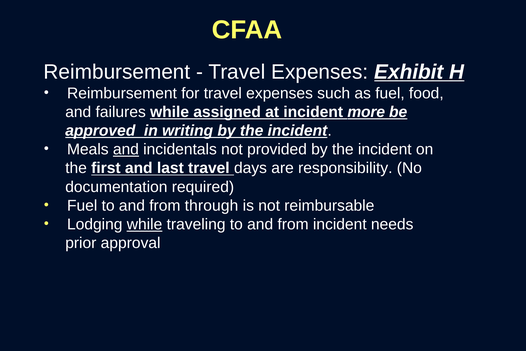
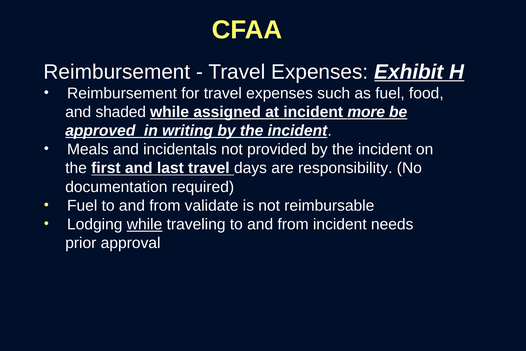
failures: failures -> shaded
and at (126, 149) underline: present -> none
through: through -> validate
